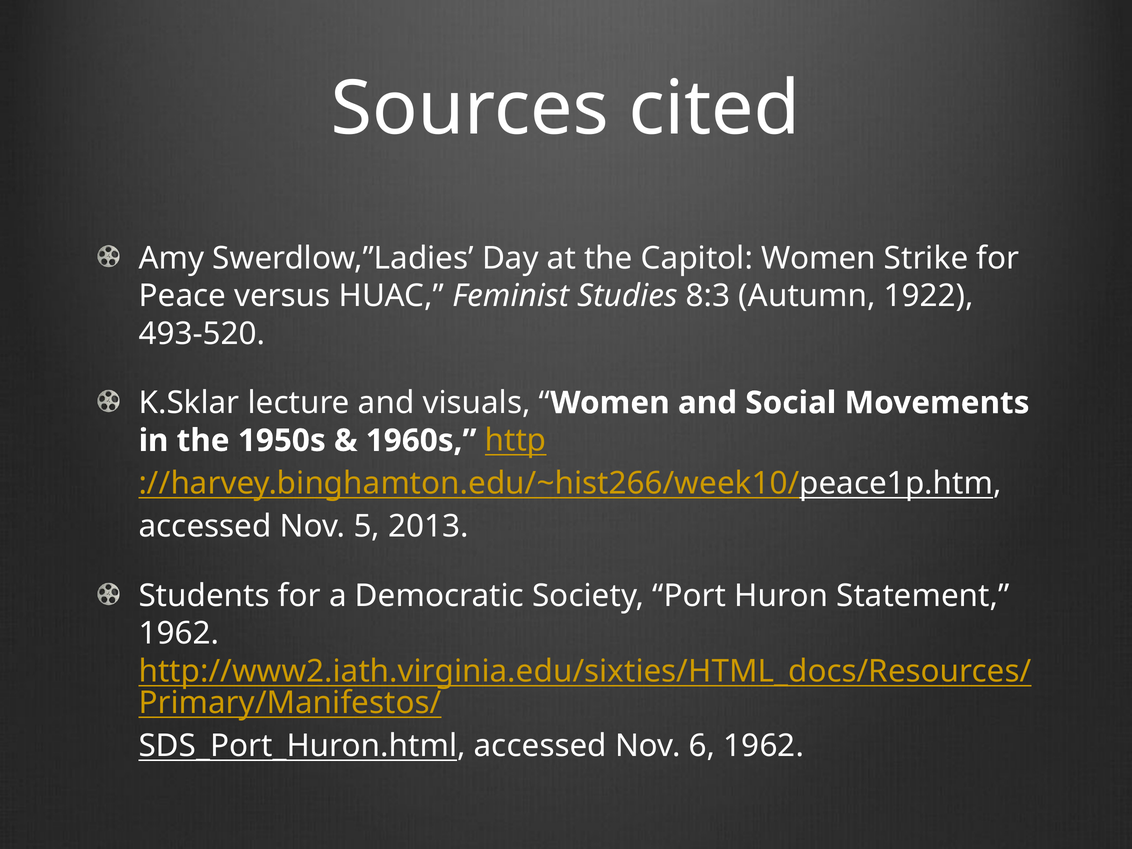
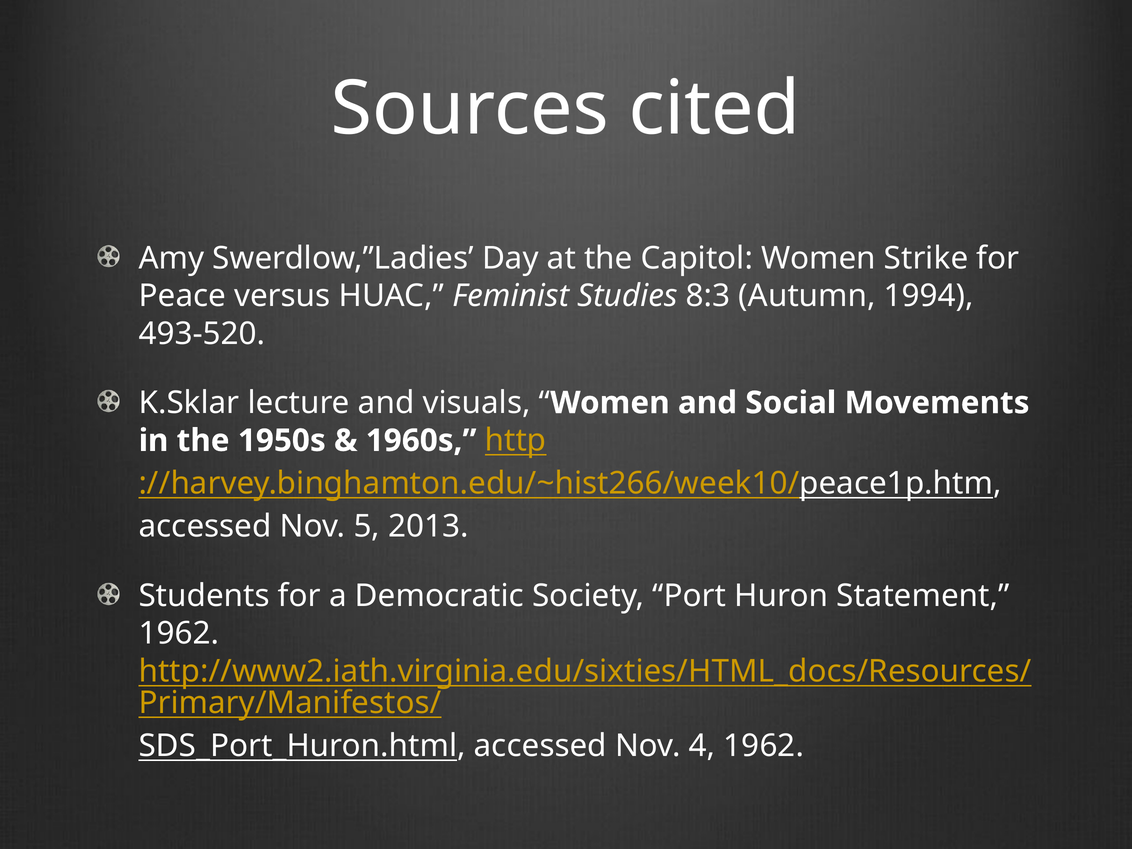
1922: 1922 -> 1994
6: 6 -> 4
